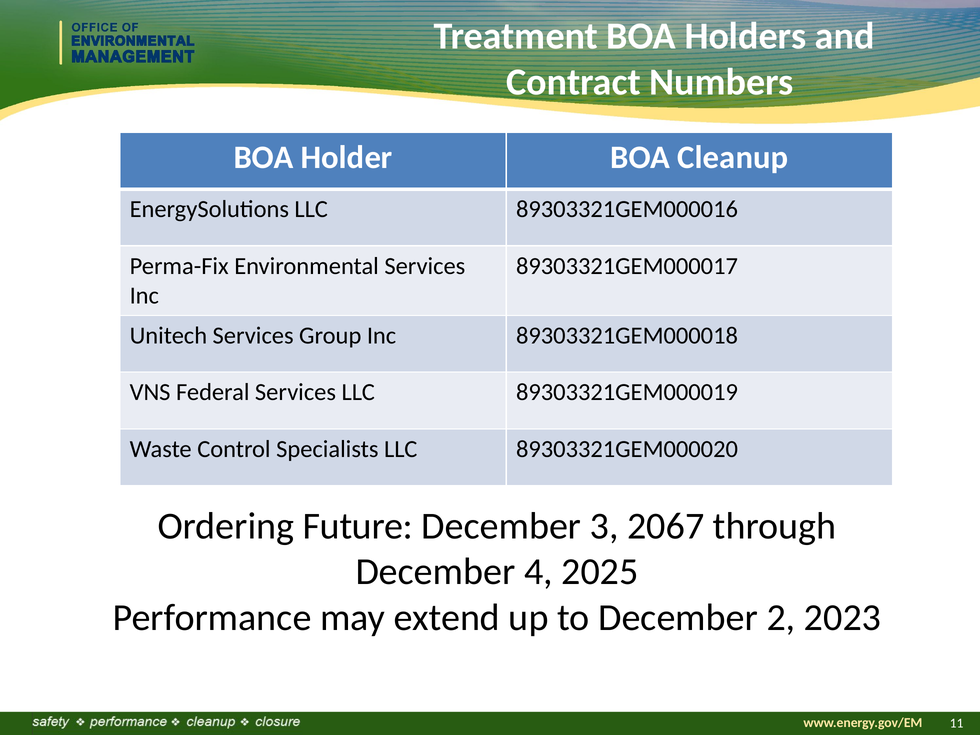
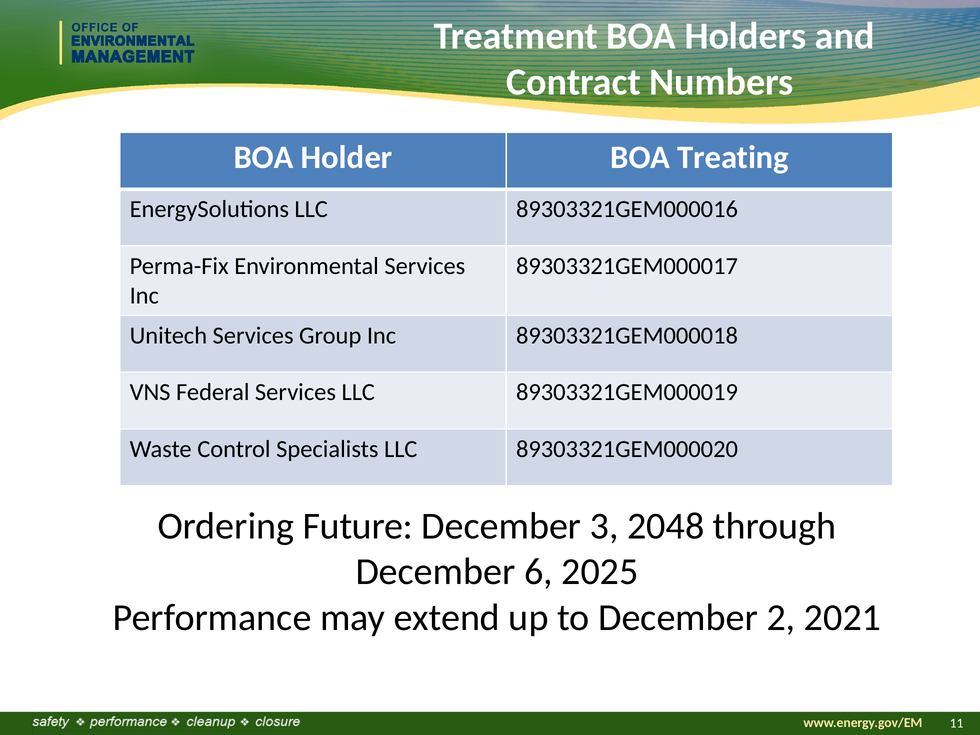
Cleanup: Cleanup -> Treating
2067: 2067 -> 2048
4: 4 -> 6
2023: 2023 -> 2021
